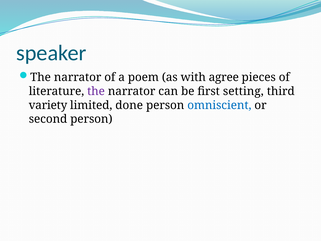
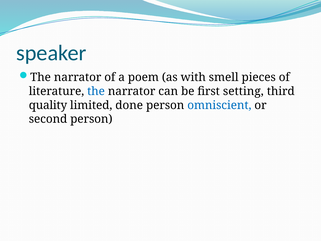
agree: agree -> smell
the at (96, 91) colour: purple -> blue
variety: variety -> quality
